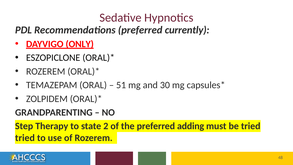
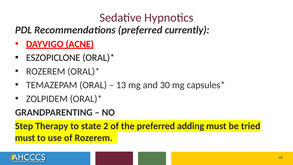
ONLY: ONLY -> ACNE
51: 51 -> 13
tried at (25, 138): tried -> must
